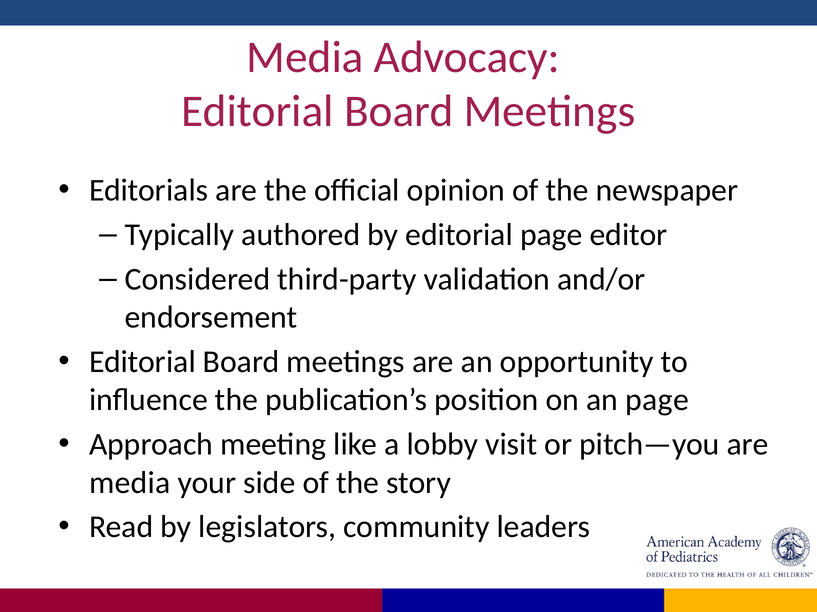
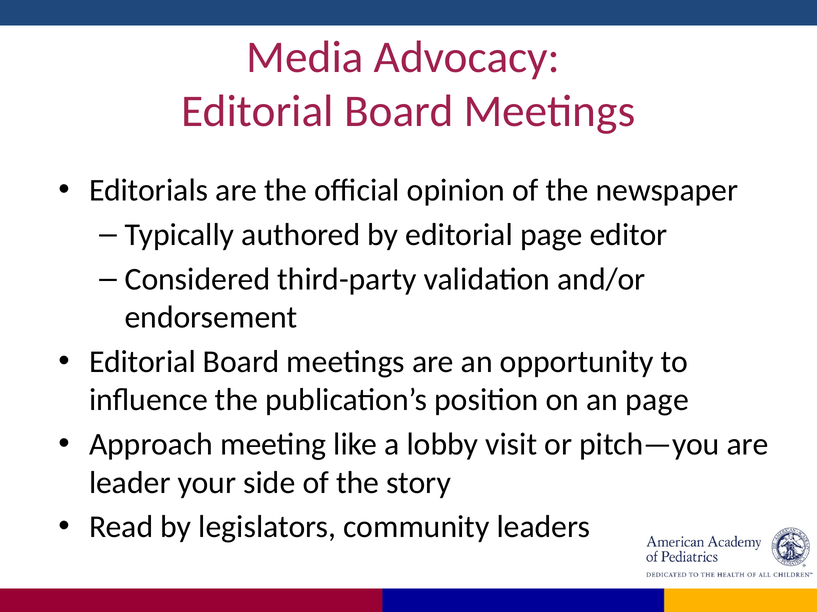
media at (130, 483): media -> leader
